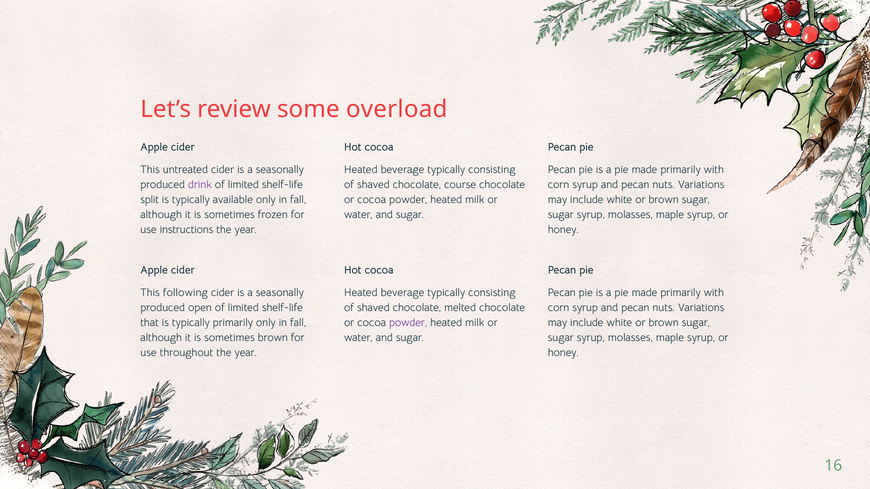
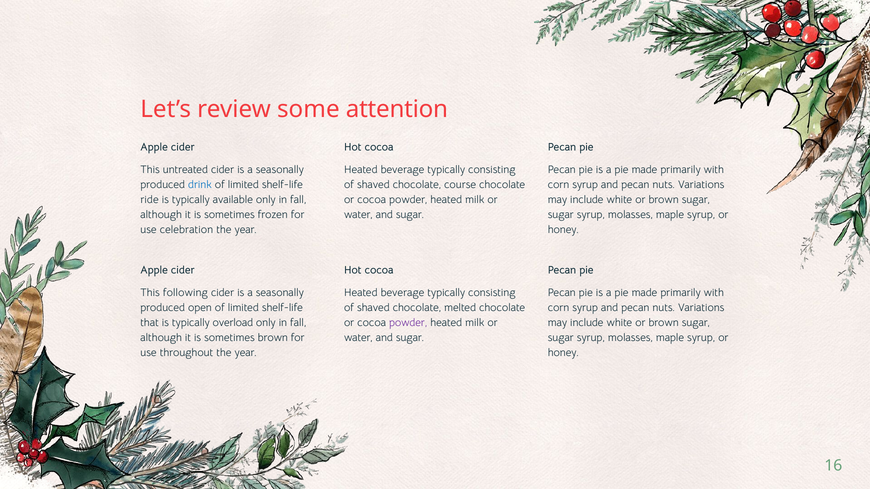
overload: overload -> attention
drink colour: purple -> blue
split: split -> ride
instructions: instructions -> celebration
typically primarily: primarily -> overload
